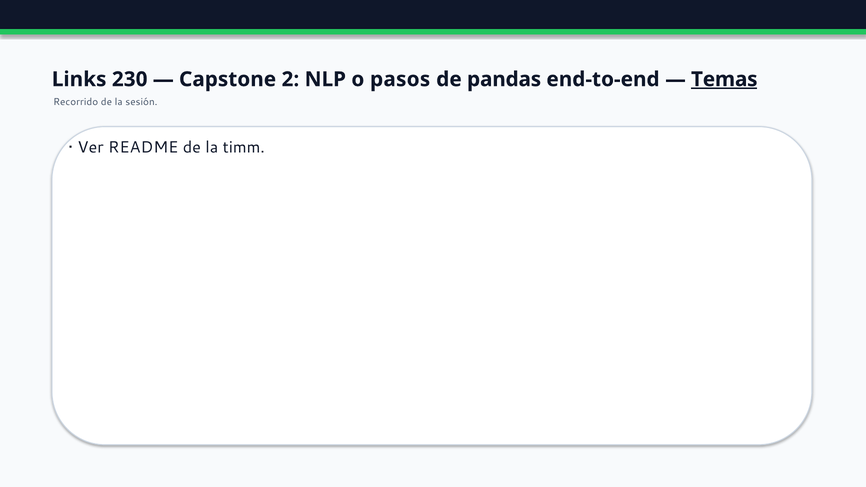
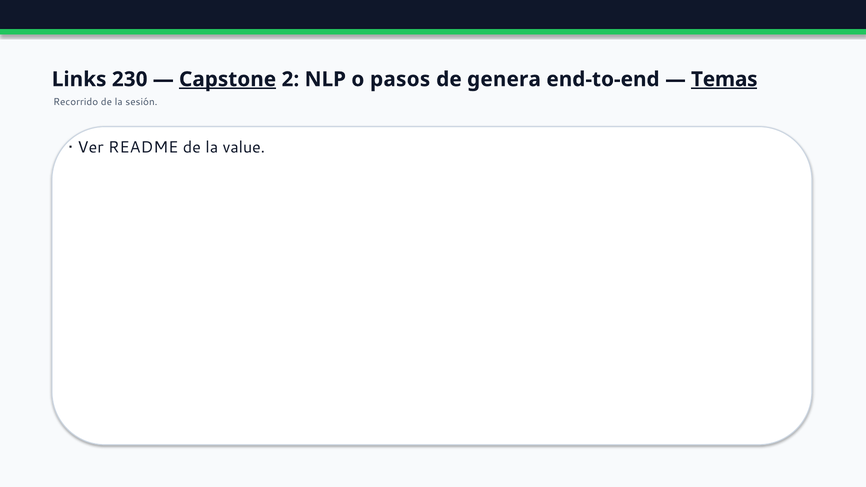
Capstone underline: none -> present
pandas: pandas -> genera
timm: timm -> value
